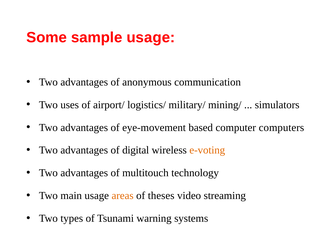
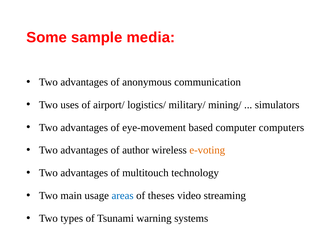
sample usage: usage -> media
digital: digital -> author
areas colour: orange -> blue
